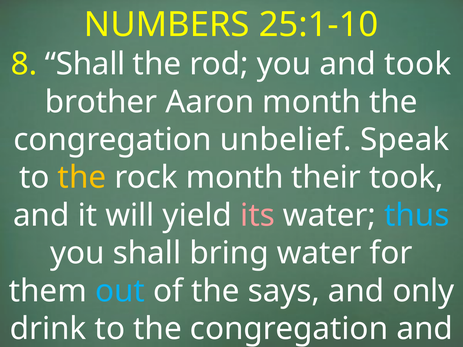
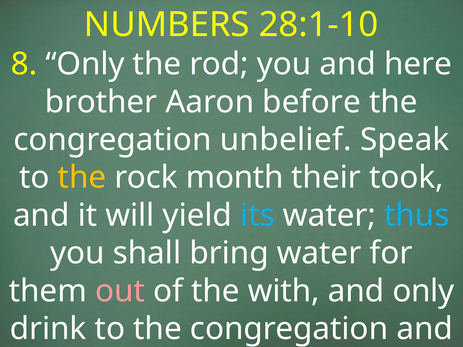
25:1-10: 25:1-10 -> 28:1-10
8 Shall: Shall -> Only
and took: took -> here
Aaron month: month -> before
its colour: pink -> light blue
out colour: light blue -> pink
says: says -> with
